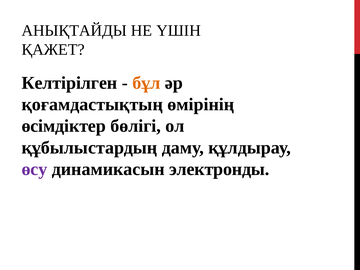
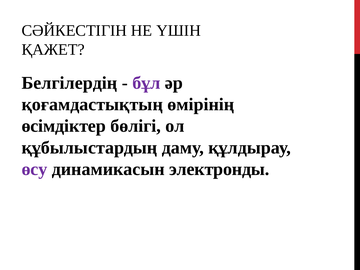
АНЫҚТАЙДЫ: АНЫҚТАЙДЫ -> СӘЙКЕСТІГІН
Келтірілген: Келтірілген -> Белгілердің
бұл colour: orange -> purple
